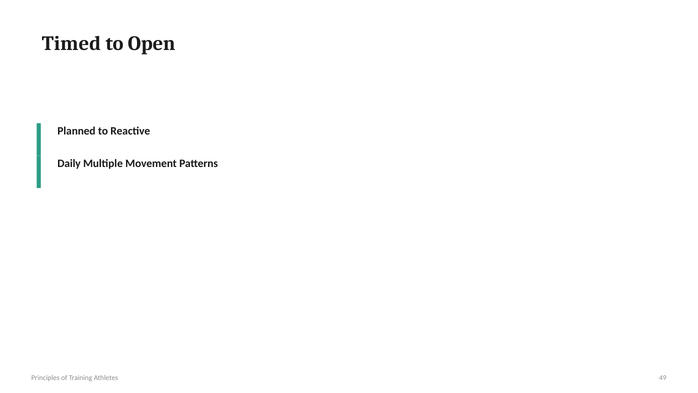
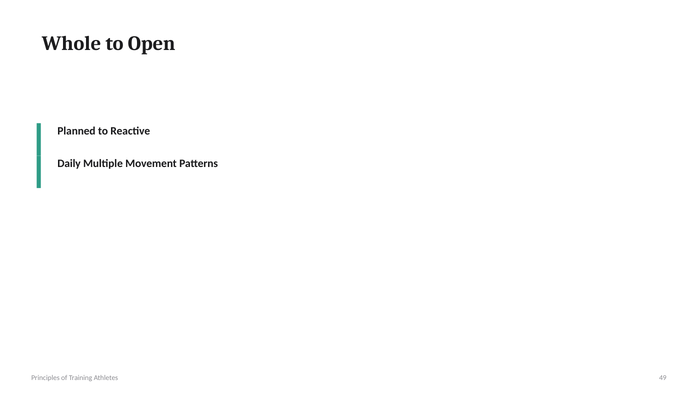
Timed: Timed -> Whole
